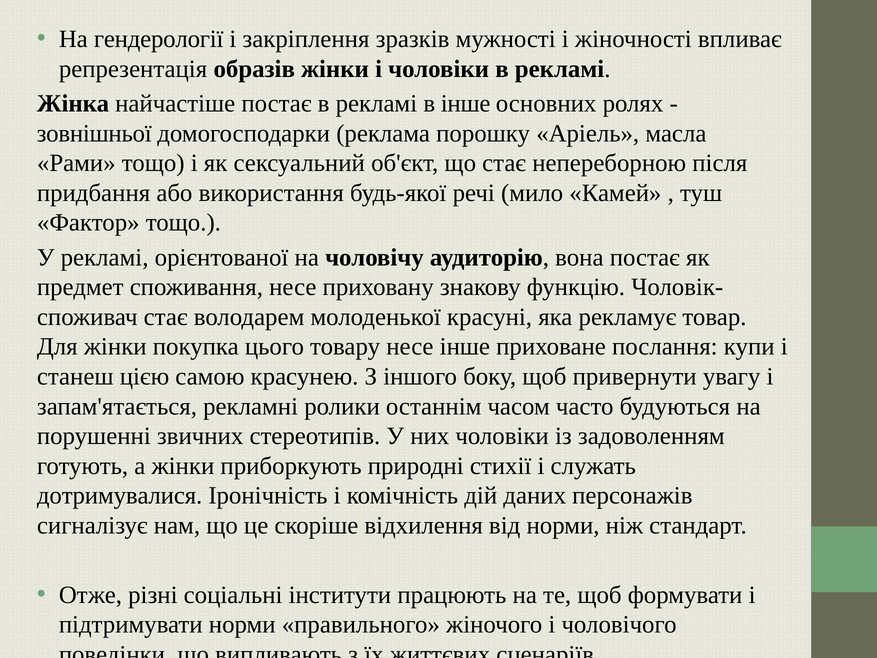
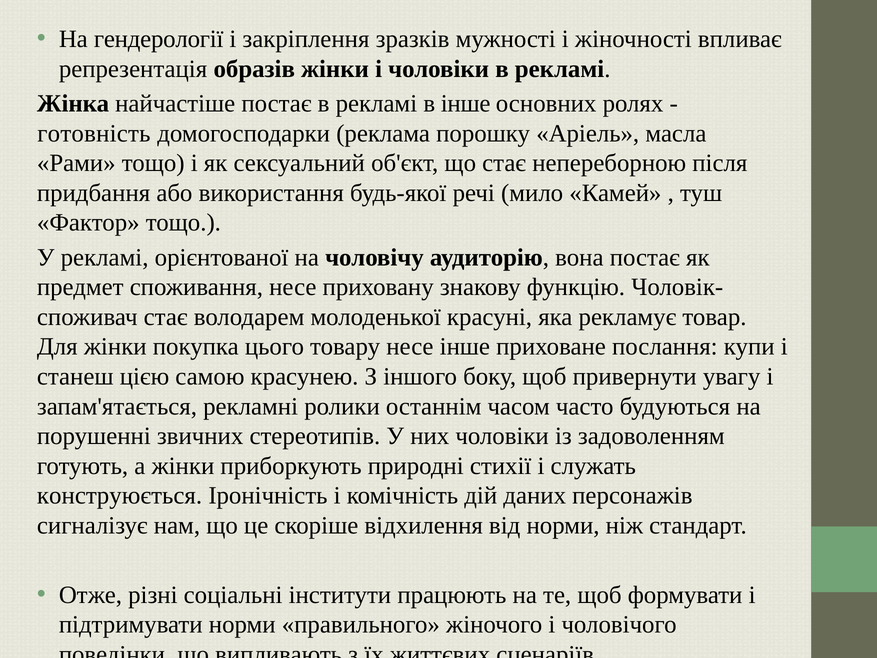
зовнішньої: зовнішньої -> готовність
дотримувалися: дотримувалися -> конструюється
